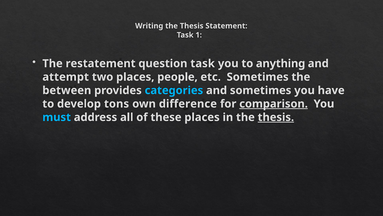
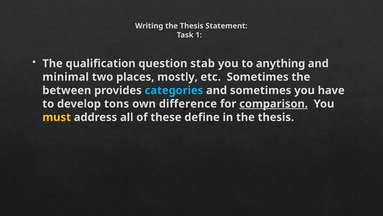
restatement: restatement -> qualification
question task: task -> stab
attempt: attempt -> minimal
people: people -> mostly
must colour: light blue -> yellow
these places: places -> define
thesis at (276, 117) underline: present -> none
